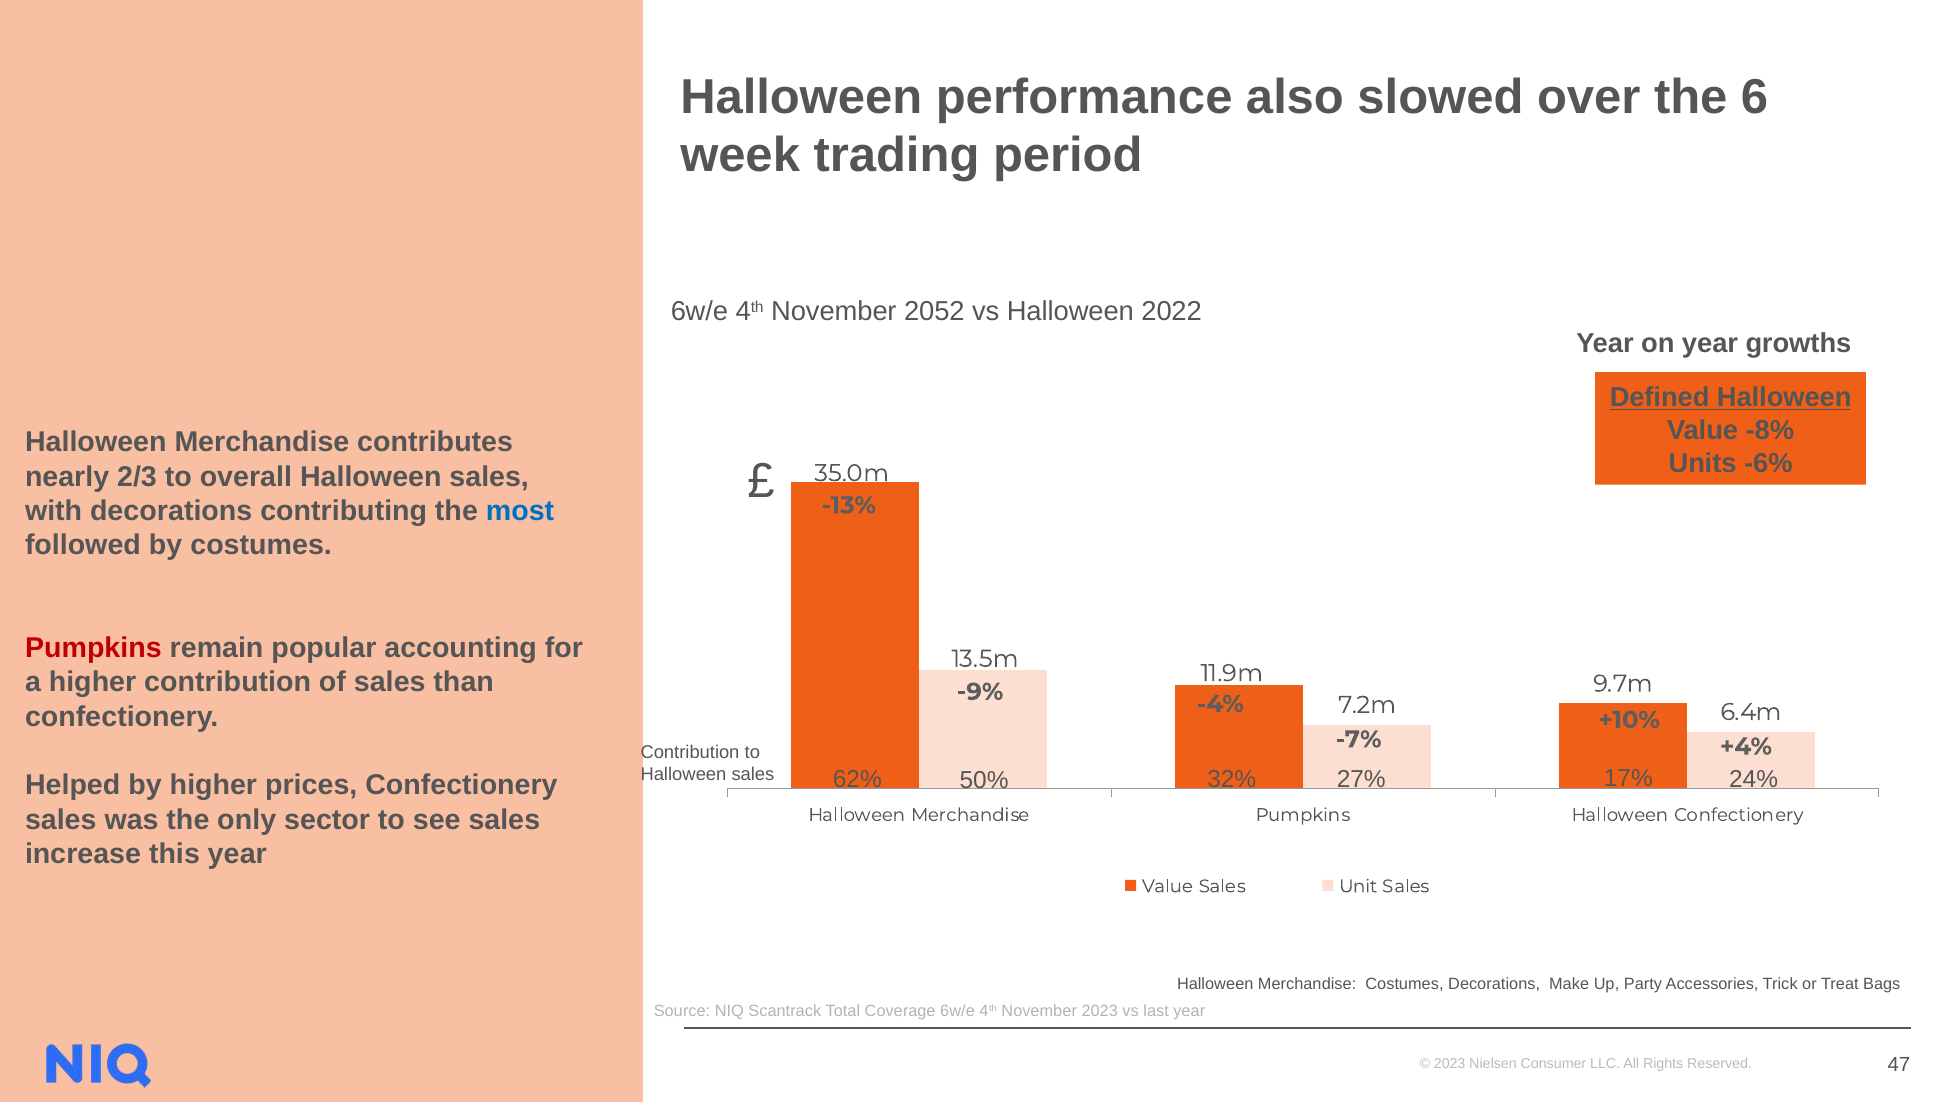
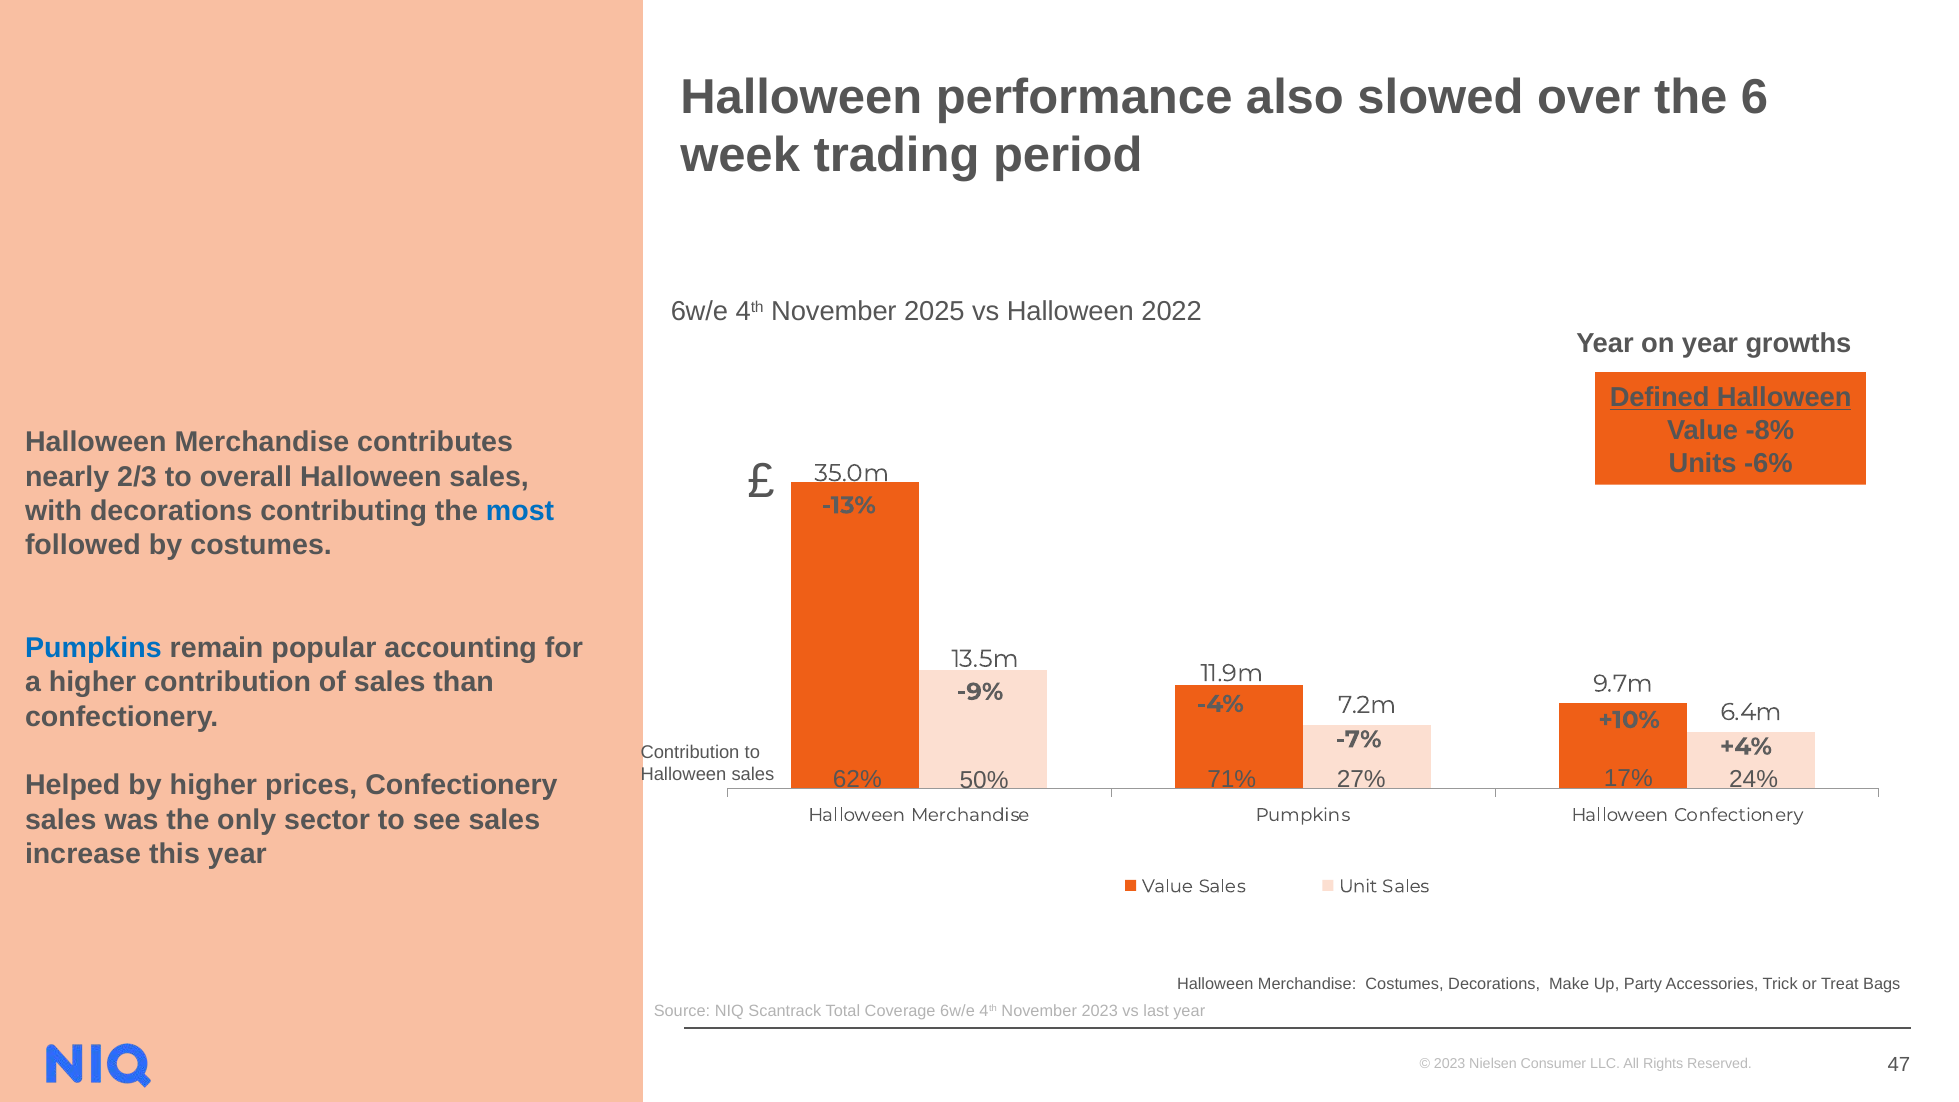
2052: 2052 -> 2025
Pumpkins at (93, 648) colour: red -> blue
32%: 32% -> 71%
